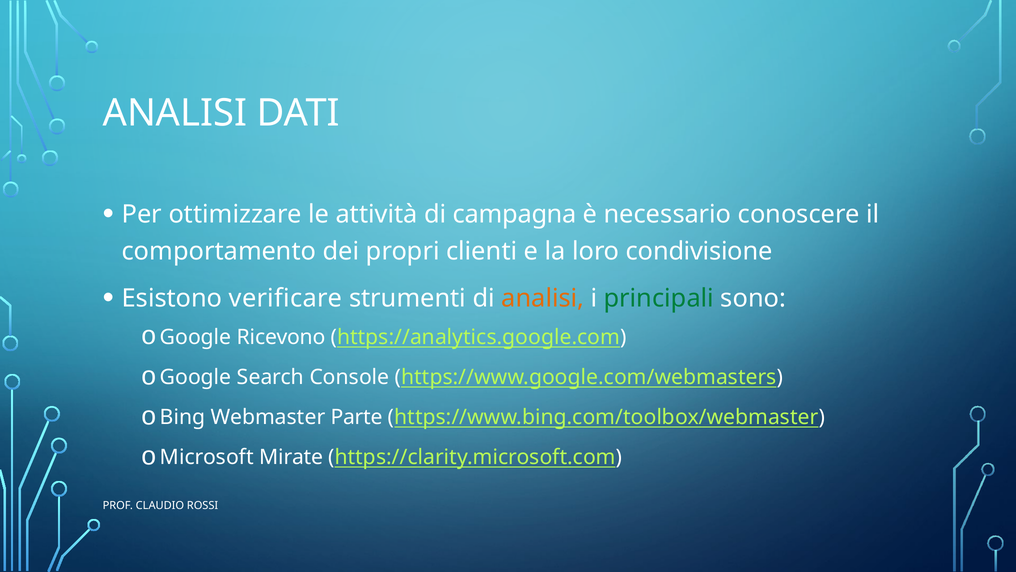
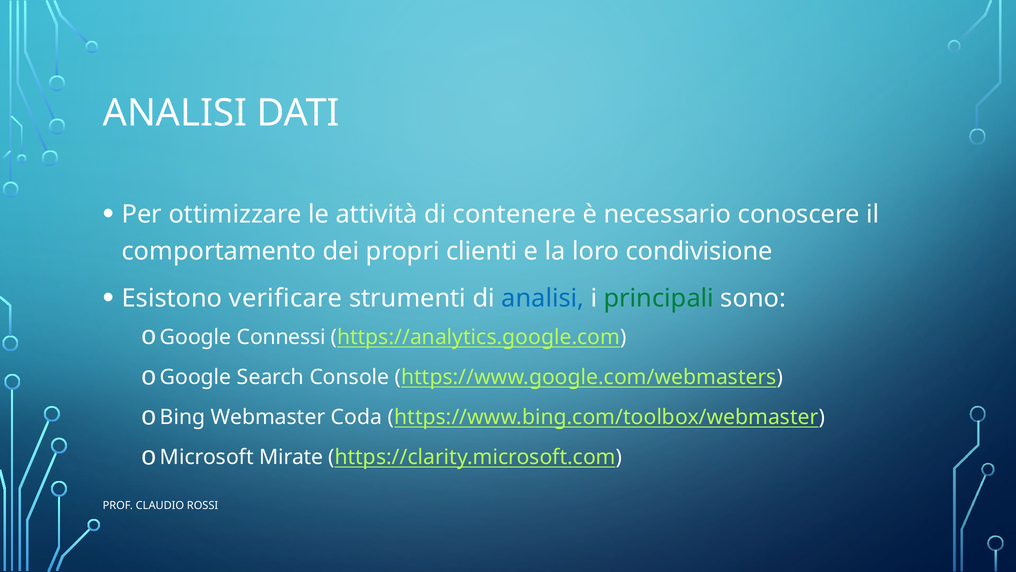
campagna: campagna -> contenere
analisi at (543, 298) colour: orange -> blue
Ricevono: Ricevono -> Connessi
Parte: Parte -> Coda
